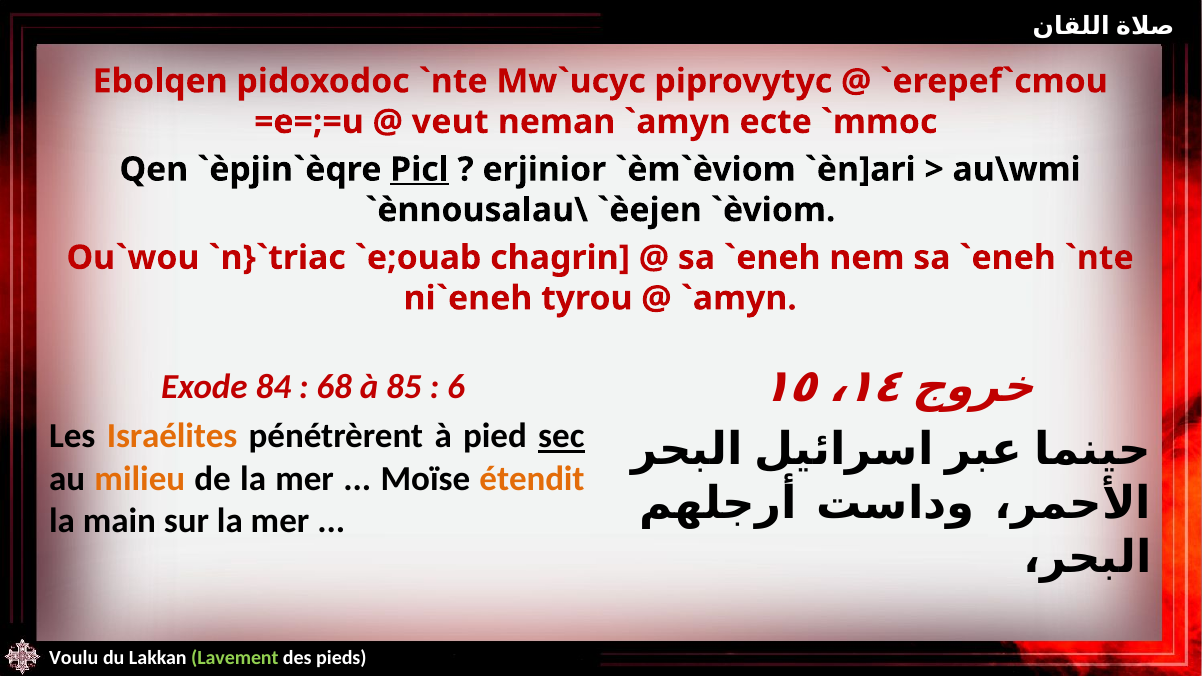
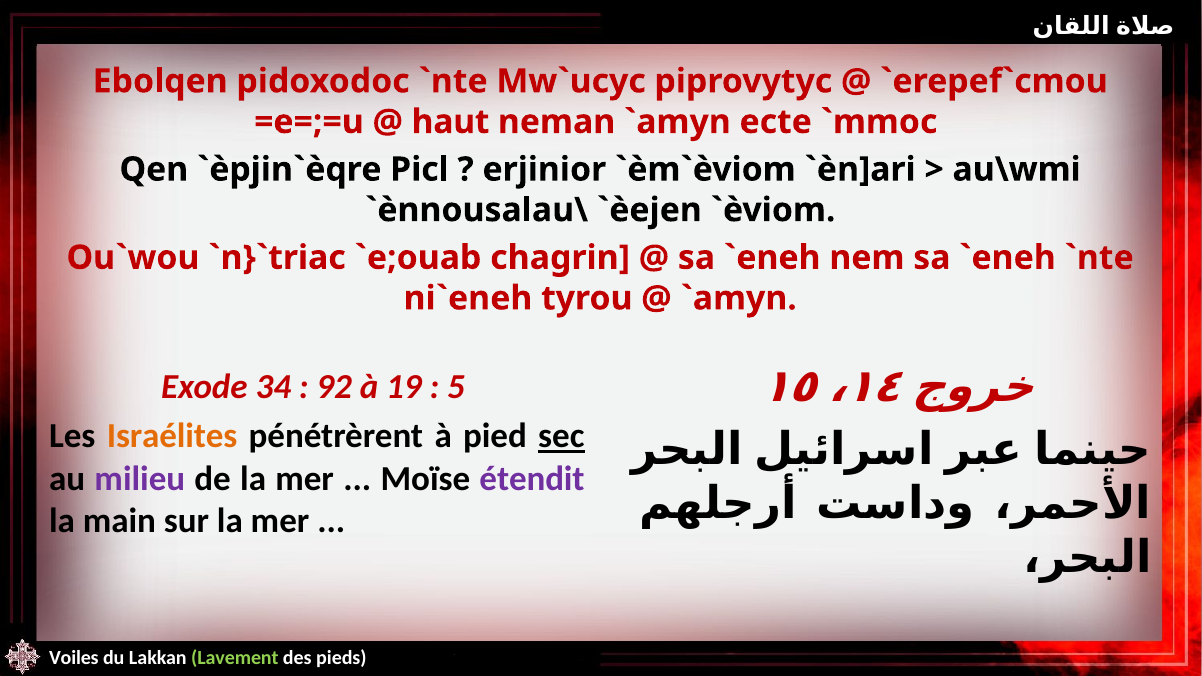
veut: veut -> haut
Picl underline: present -> none
84: 84 -> 34
68: 68 -> 92
85: 85 -> 19
6: 6 -> 5
milieu colour: orange -> purple
étendit colour: orange -> purple
Voulu: Voulu -> Voiles
